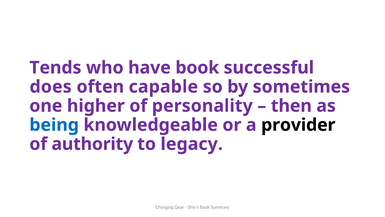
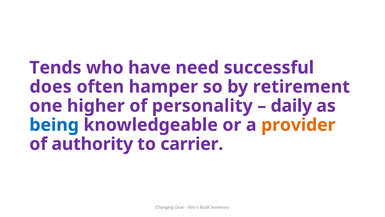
have book: book -> need
capable: capable -> hamper
sometimes: sometimes -> retirement
then: then -> daily
provider colour: black -> orange
legacy: legacy -> carrier
